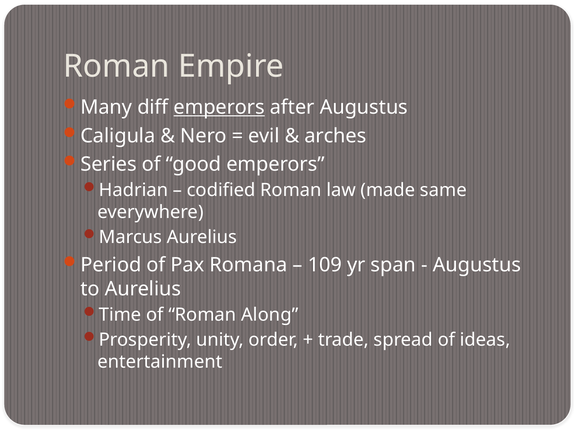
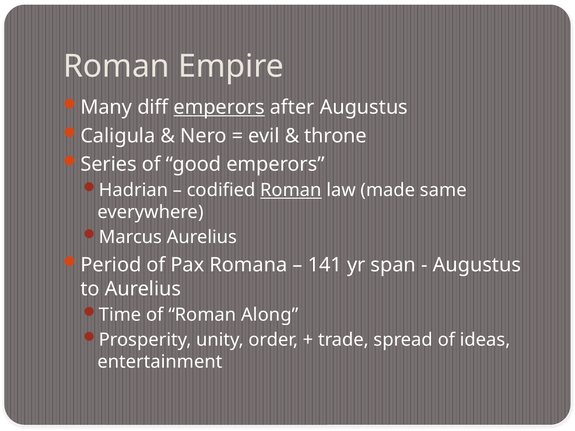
arches: arches -> throne
Roman at (291, 190) underline: none -> present
109: 109 -> 141
